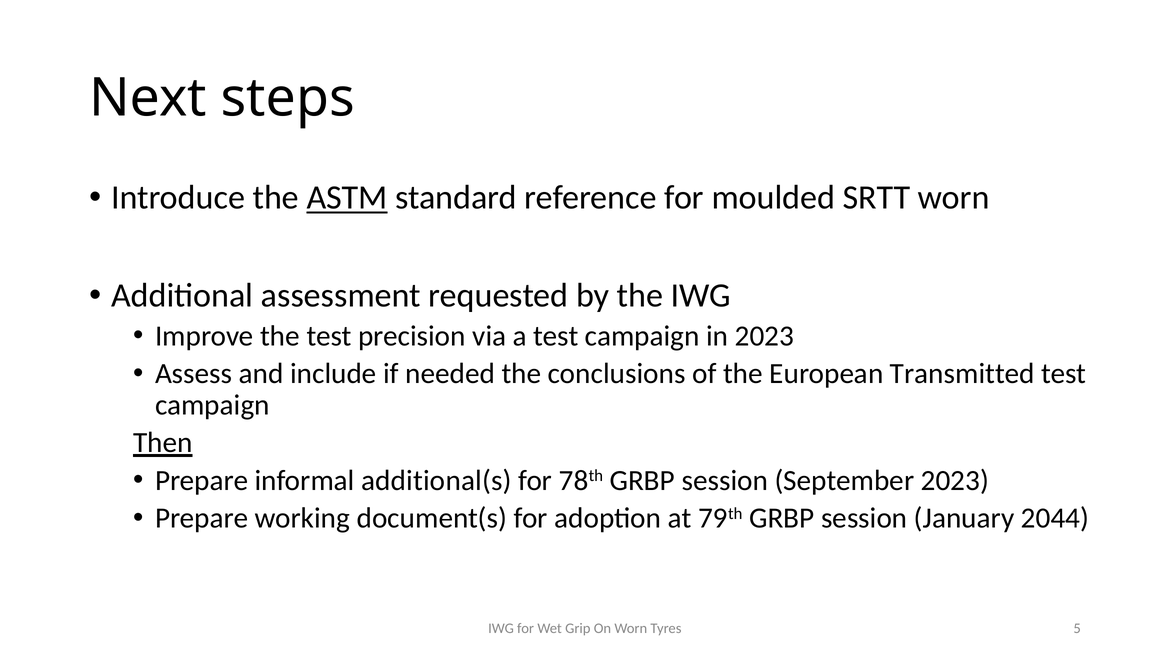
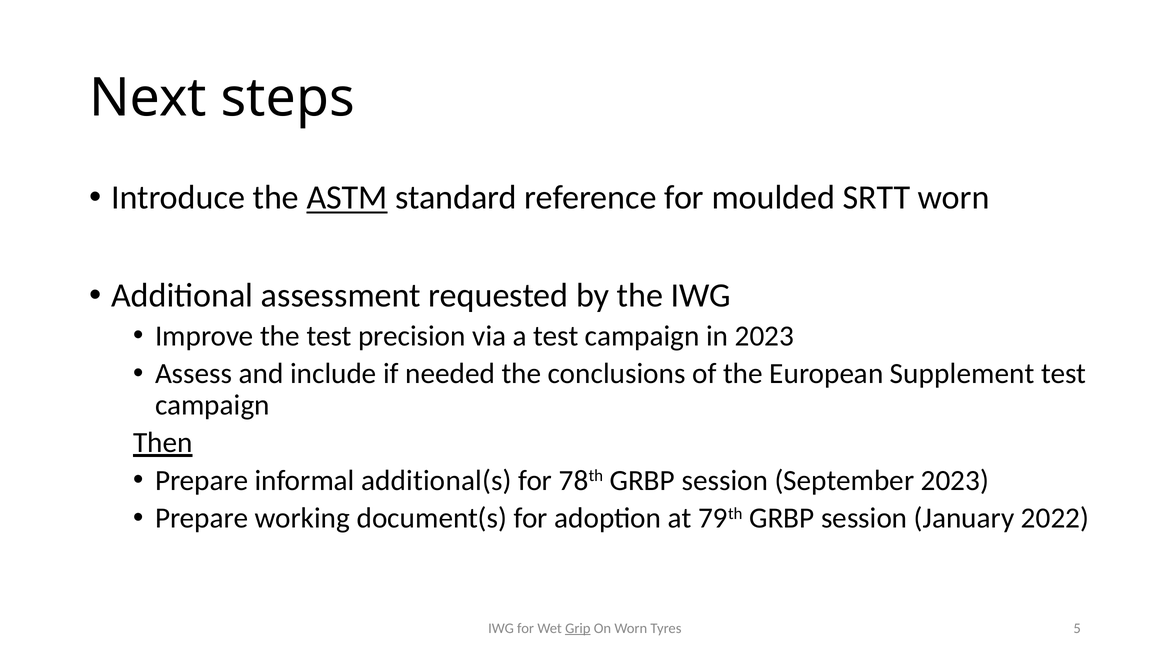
Transmitted: Transmitted -> Supplement
2044: 2044 -> 2022
Grip underline: none -> present
